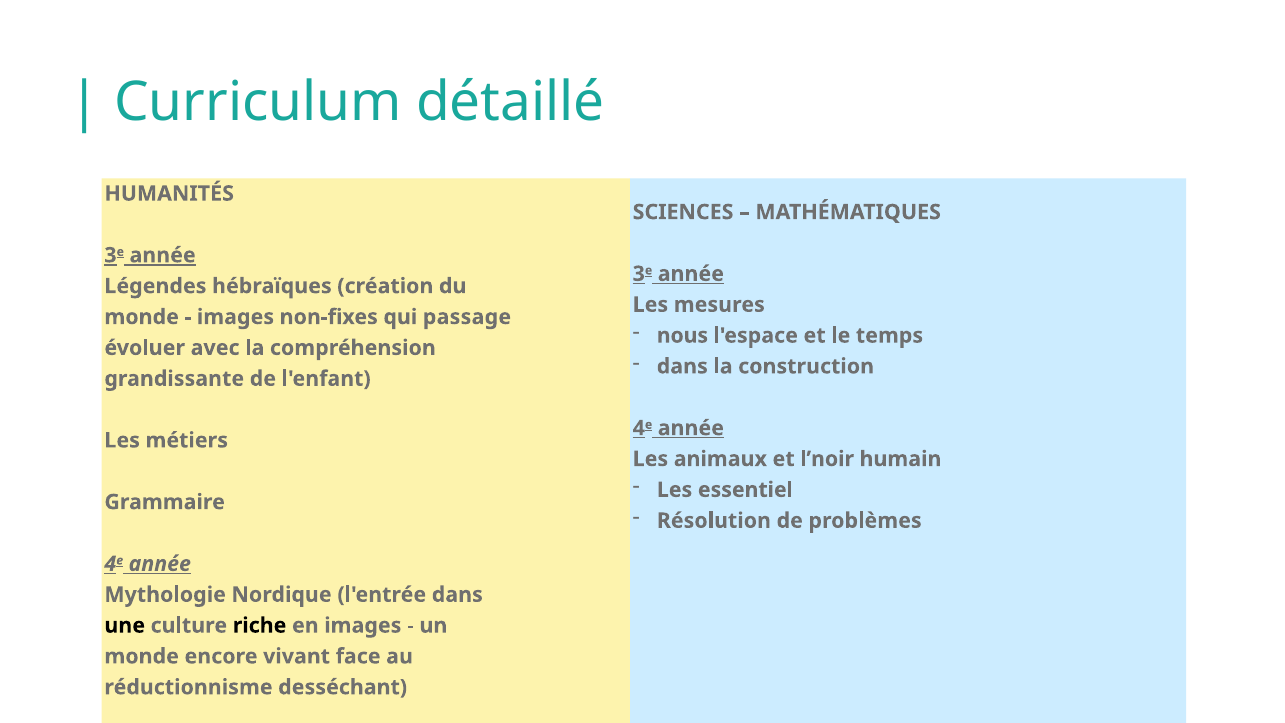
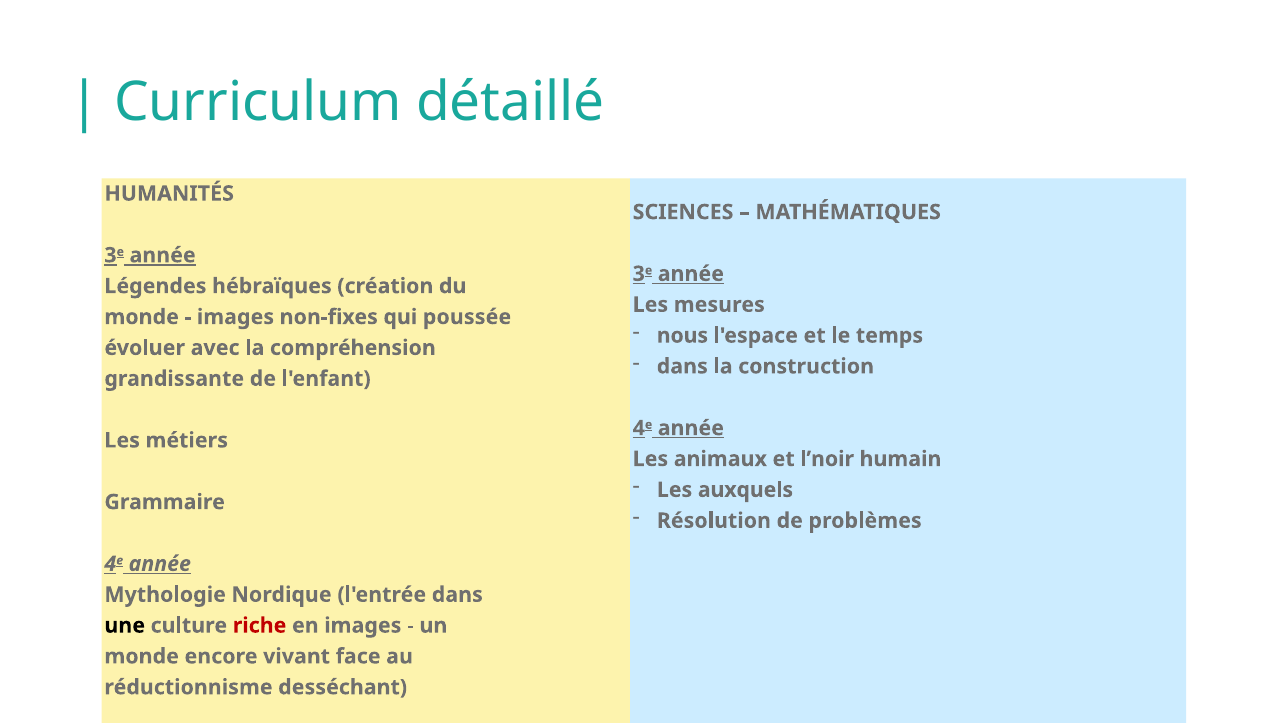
passage: passage -> poussée
essentiel: essentiel -> auxquels
riche colour: black -> red
